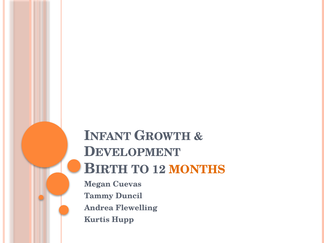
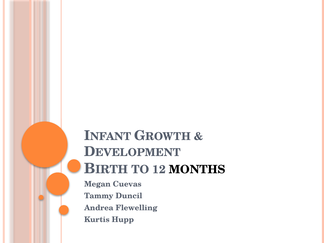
MONTHS colour: orange -> black
